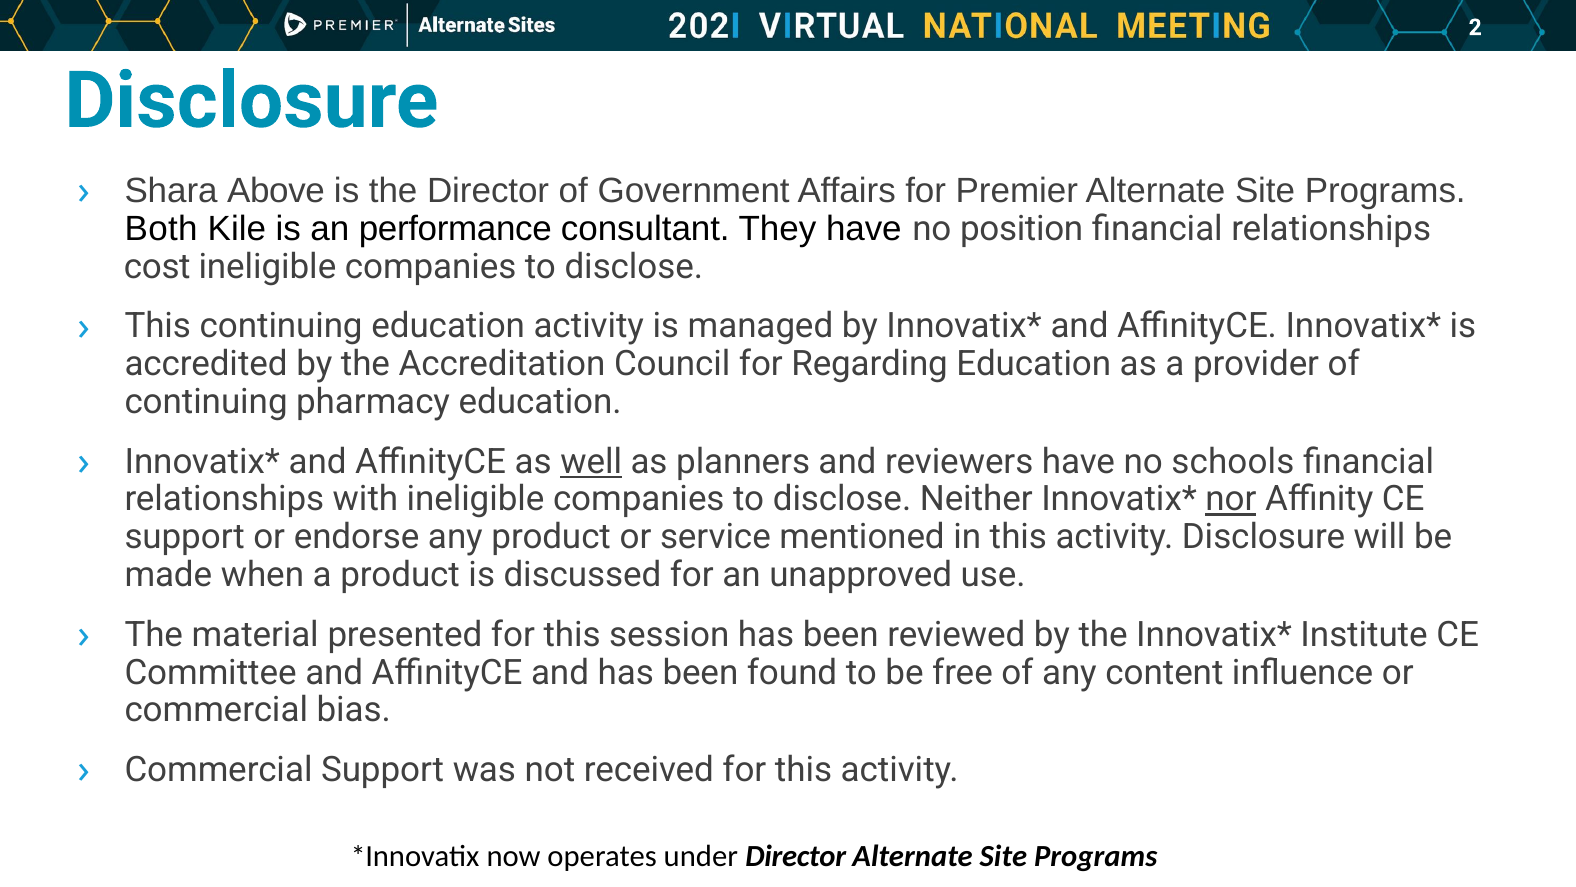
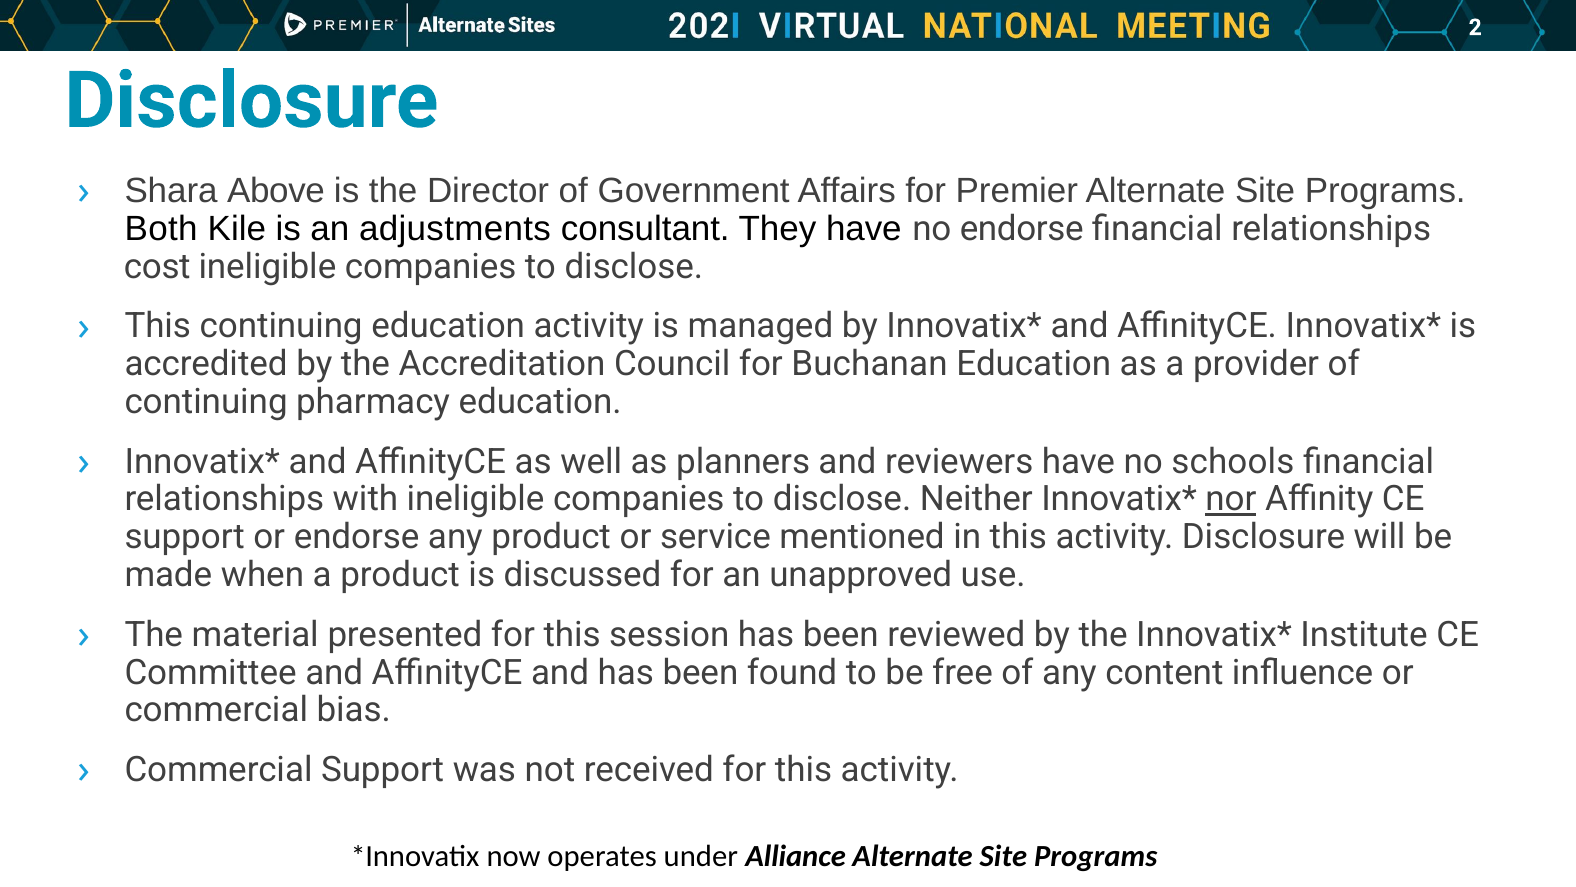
performance: performance -> adjustments
no position: position -> endorse
Regarding: Regarding -> Buchanan
well underline: present -> none
under Director: Director -> Alliance
